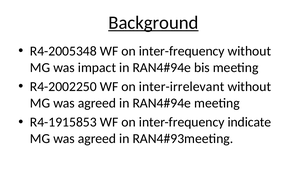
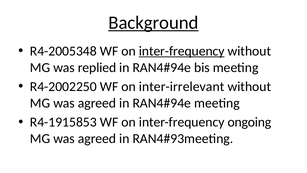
inter-frequency at (182, 51) underline: none -> present
impact: impact -> replied
indicate: indicate -> ongoing
